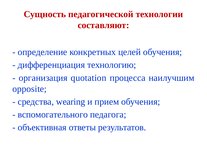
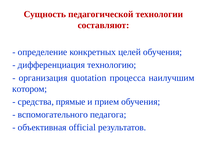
opposite: opposite -> котором
wearing: wearing -> прямые
ответы: ответы -> official
